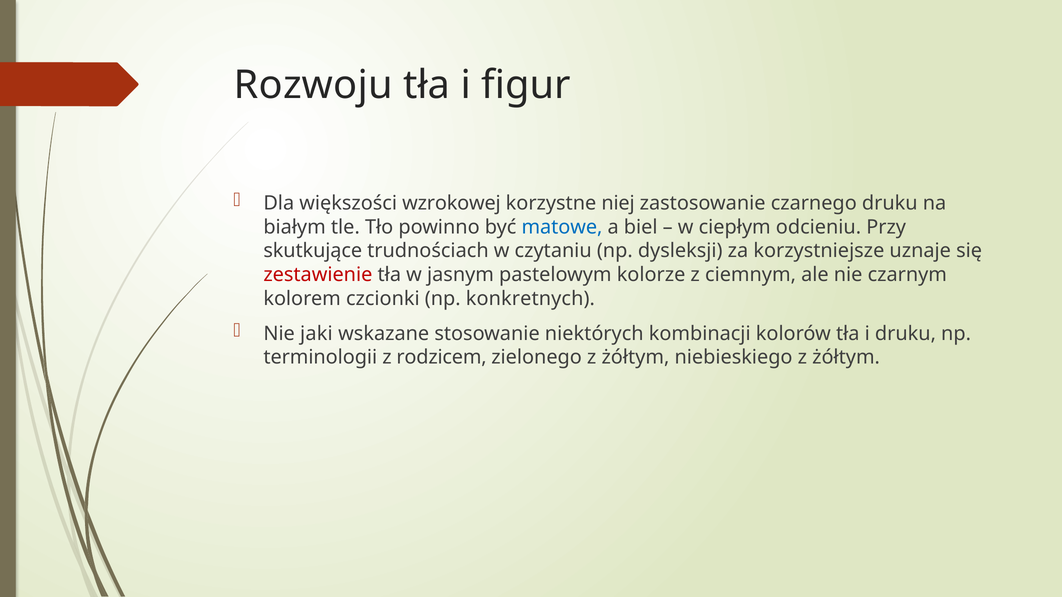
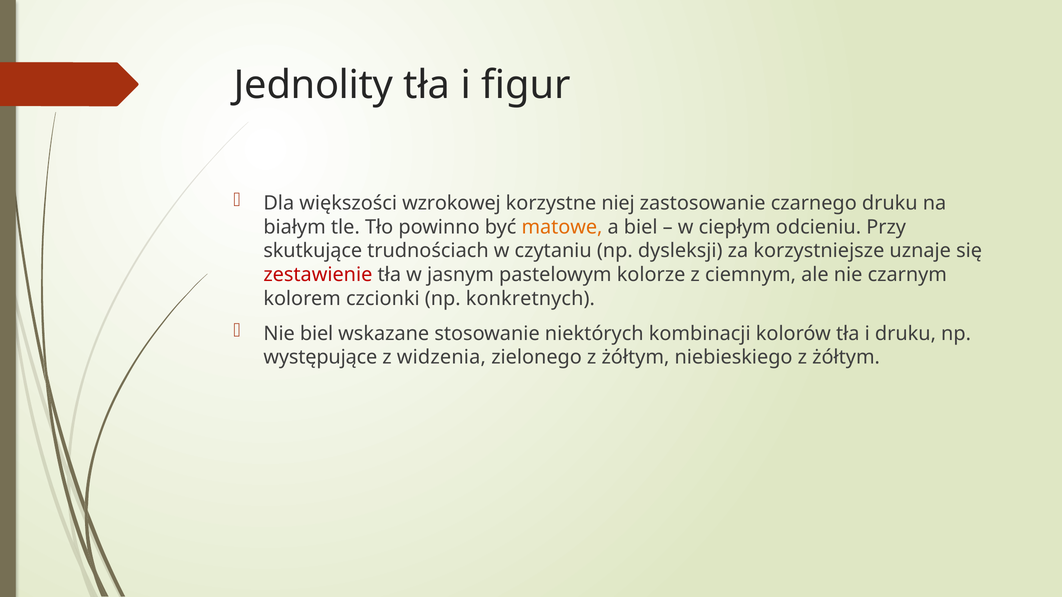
Rozwoju: Rozwoju -> Jednolity
matowe colour: blue -> orange
Nie jaki: jaki -> biel
terminologii: terminologii -> występujące
rodzicem: rodzicem -> widzenia
